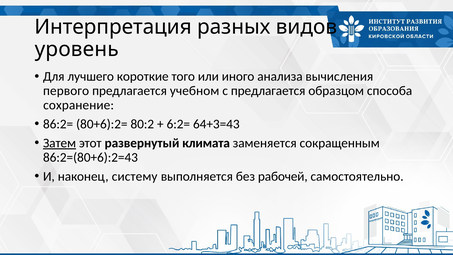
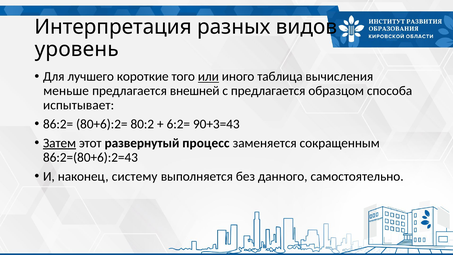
или underline: none -> present
анализа: анализа -> таблица
первого: первого -> меньше
учебном: учебном -> внешней
сохранение: сохранение -> испытывает
64+3=43: 64+3=43 -> 90+3=43
климата: климата -> процесс
рабочей: рабочей -> данного
